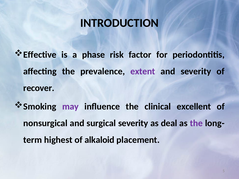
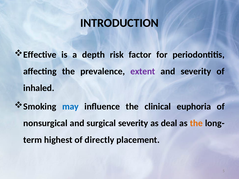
phase: phase -> depth
recover: recover -> inhaled
may colour: purple -> blue
excellent: excellent -> euphoria
the at (196, 123) colour: purple -> orange
alkaloid: alkaloid -> directly
